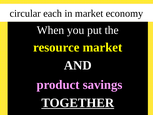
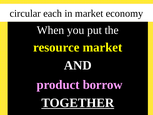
savings: savings -> borrow
